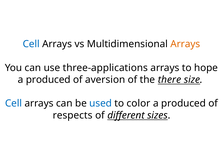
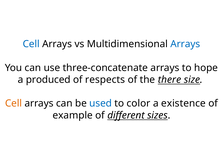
Arrays at (185, 44) colour: orange -> blue
three-applications: three-applications -> three-concatenate
aversion: aversion -> respects
Cell at (13, 104) colour: blue -> orange
produced at (183, 104): produced -> existence
respects: respects -> example
